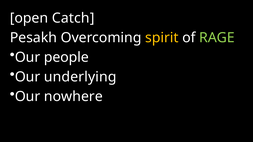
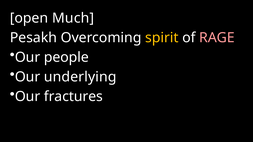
Catch: Catch -> Much
RAGE colour: light green -> pink
nowhere: nowhere -> fractures
